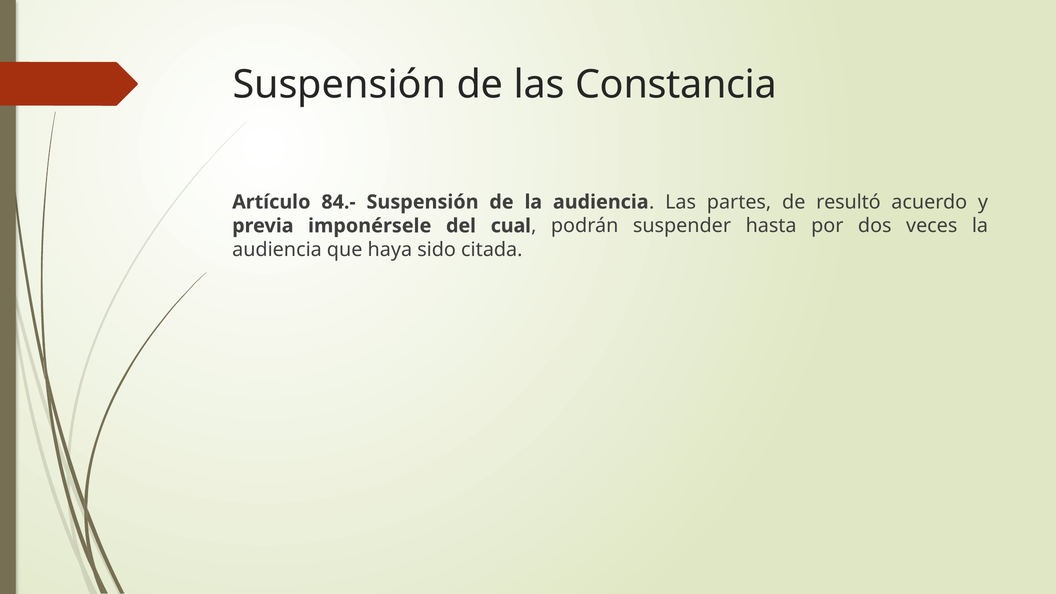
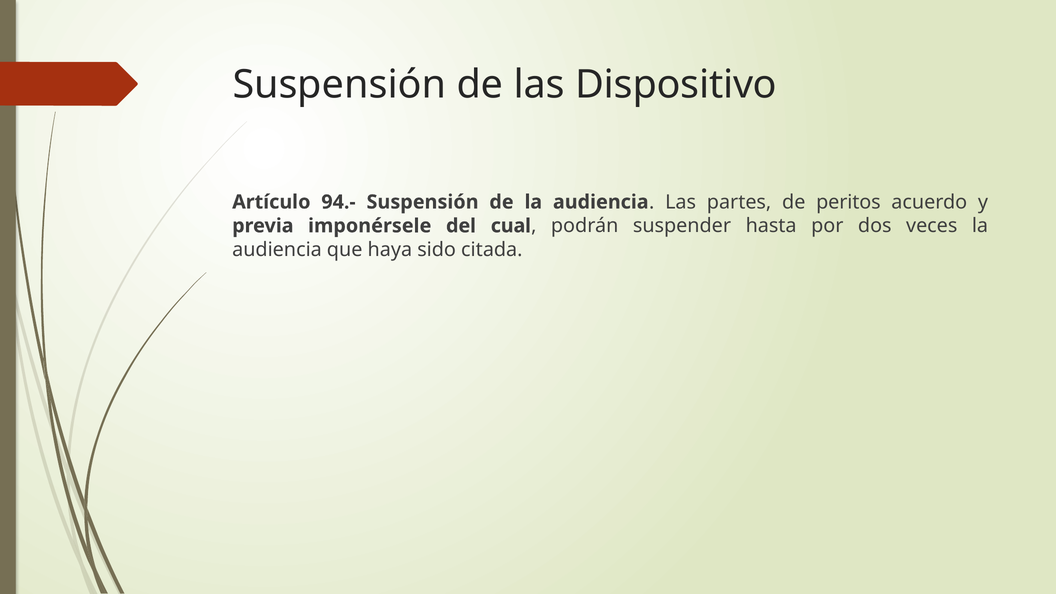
Constancia: Constancia -> Dispositivo
84.-: 84.- -> 94.-
resultó: resultó -> peritos
